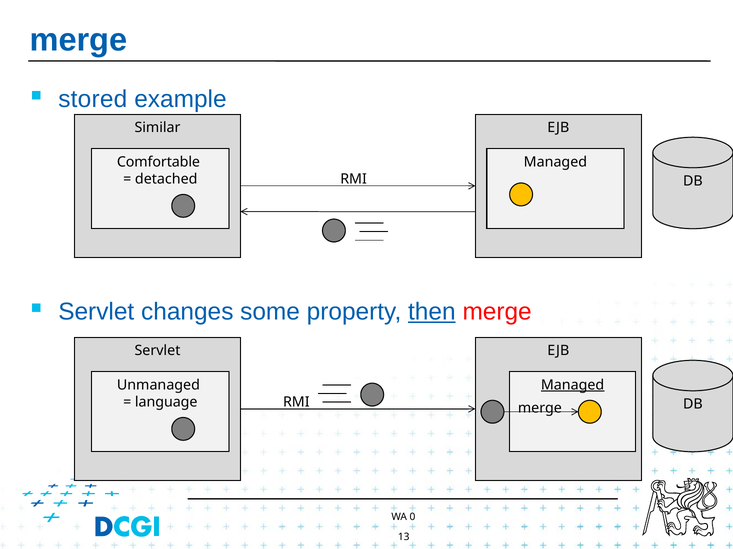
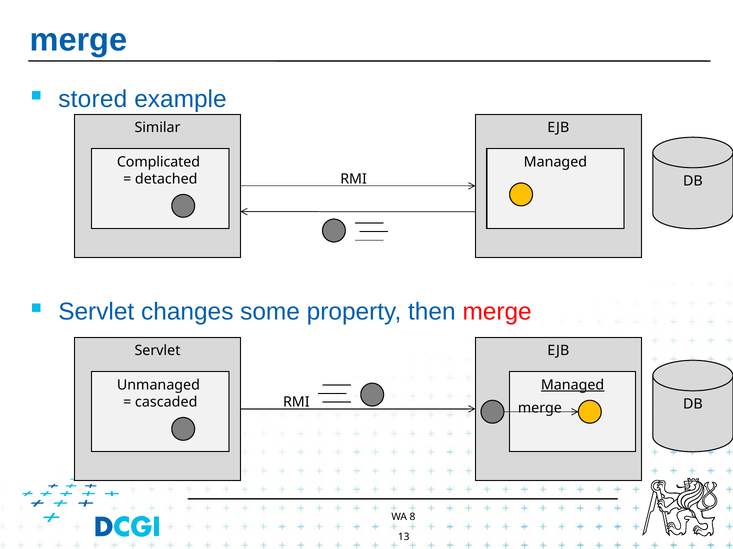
Comfortable: Comfortable -> Complicated
then underline: present -> none
language: language -> cascaded
0: 0 -> 8
